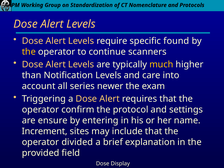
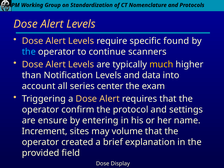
the at (29, 52) colour: yellow -> light blue
care: care -> data
newer: newer -> center
include: include -> volume
divided: divided -> created
